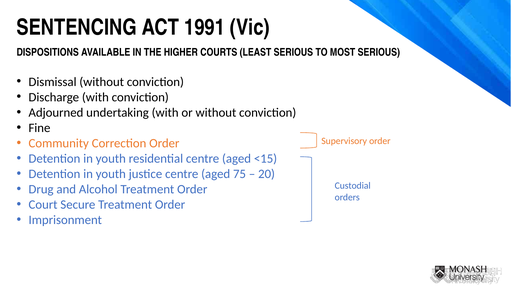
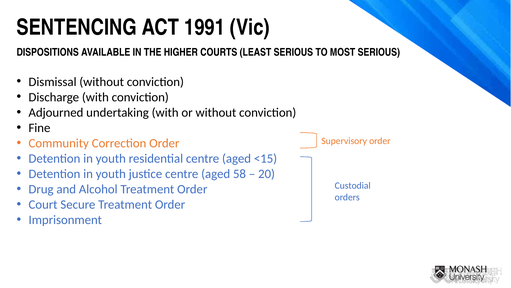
75: 75 -> 58
